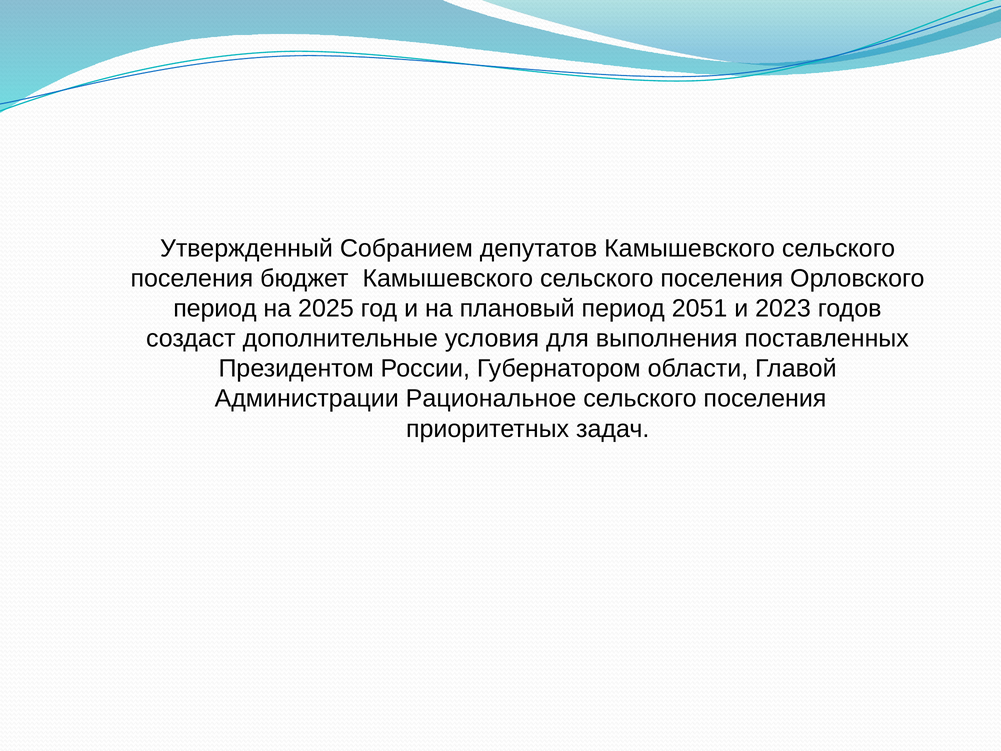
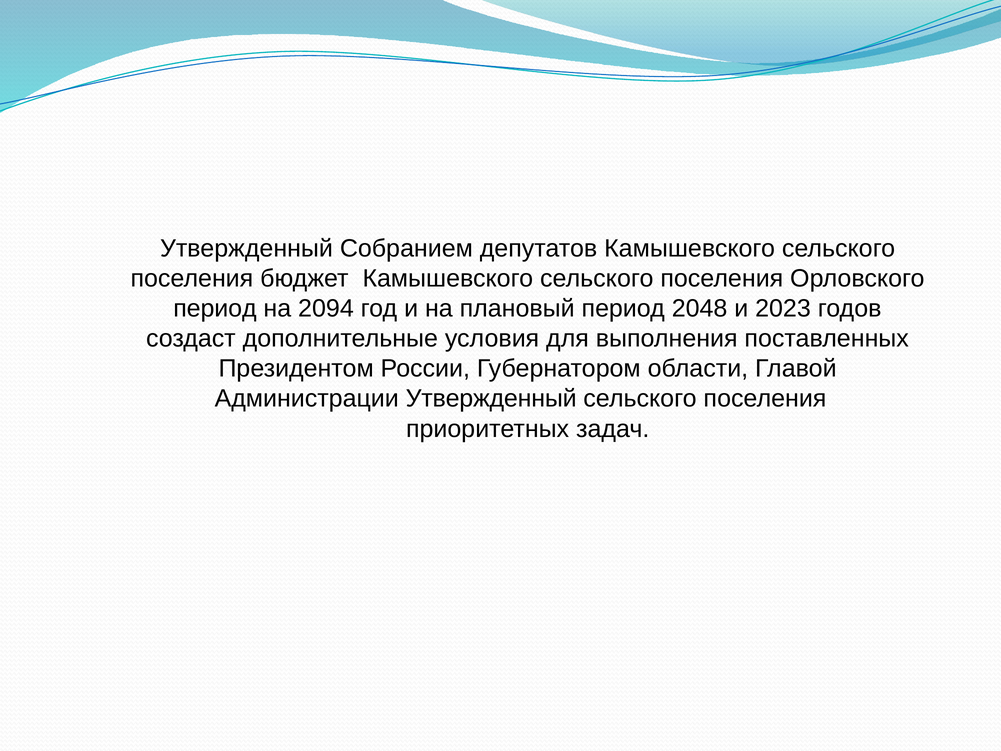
2025: 2025 -> 2094
2051: 2051 -> 2048
Администрации Рациональное: Рациональное -> Утвержденный
